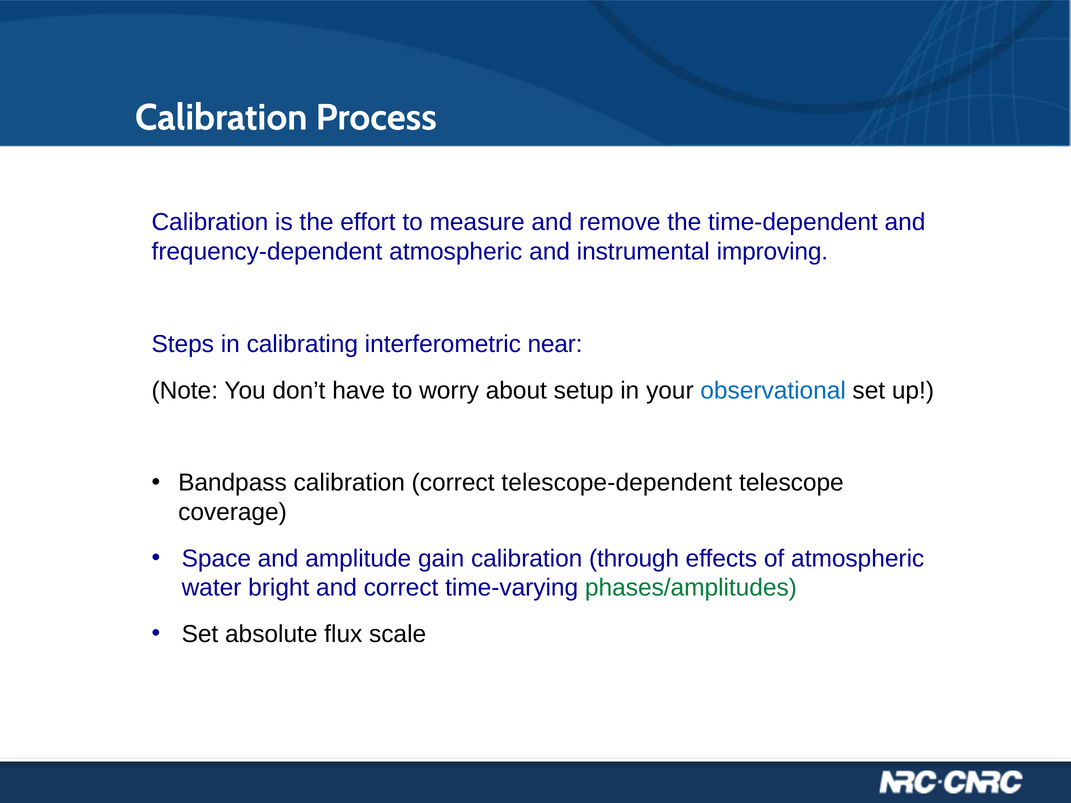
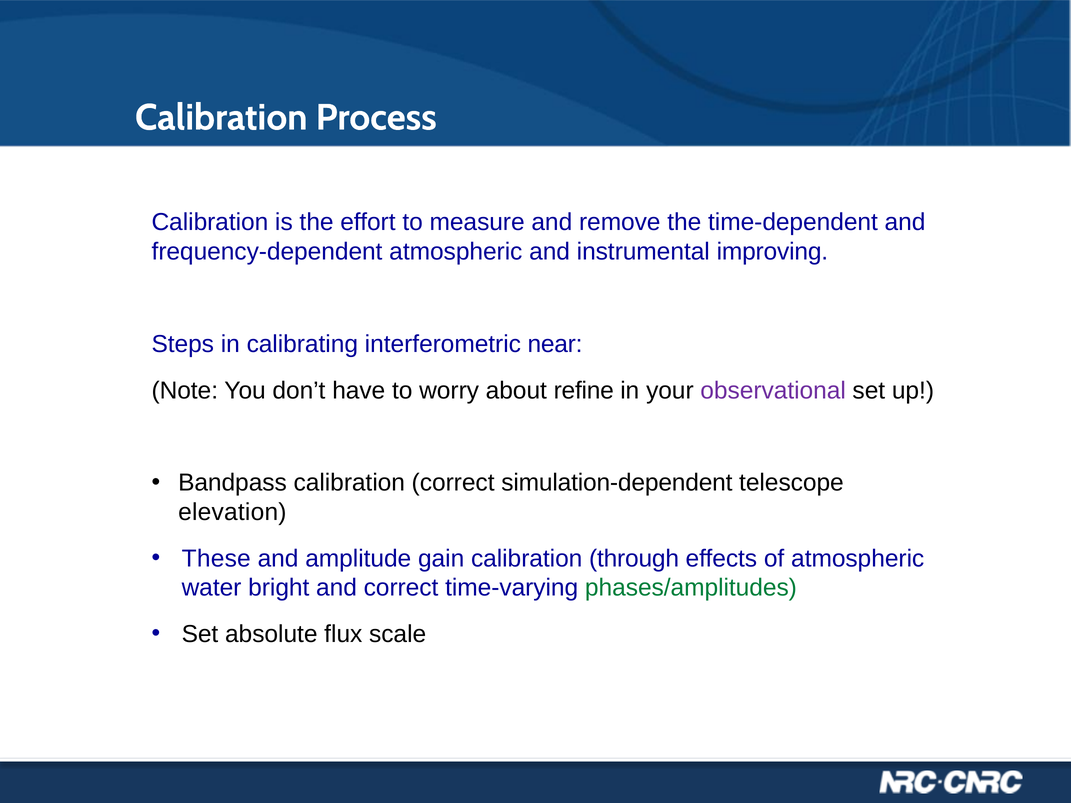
setup: setup -> refine
observational colour: blue -> purple
telescope-dependent: telescope-dependent -> simulation-dependent
coverage: coverage -> elevation
Space: Space -> These
